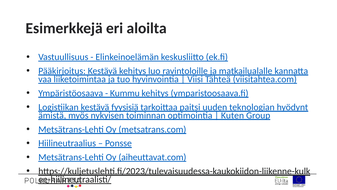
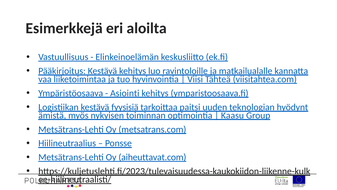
Kummu: Kummu -> Asiointi
Kuten: Kuten -> Kaasu
